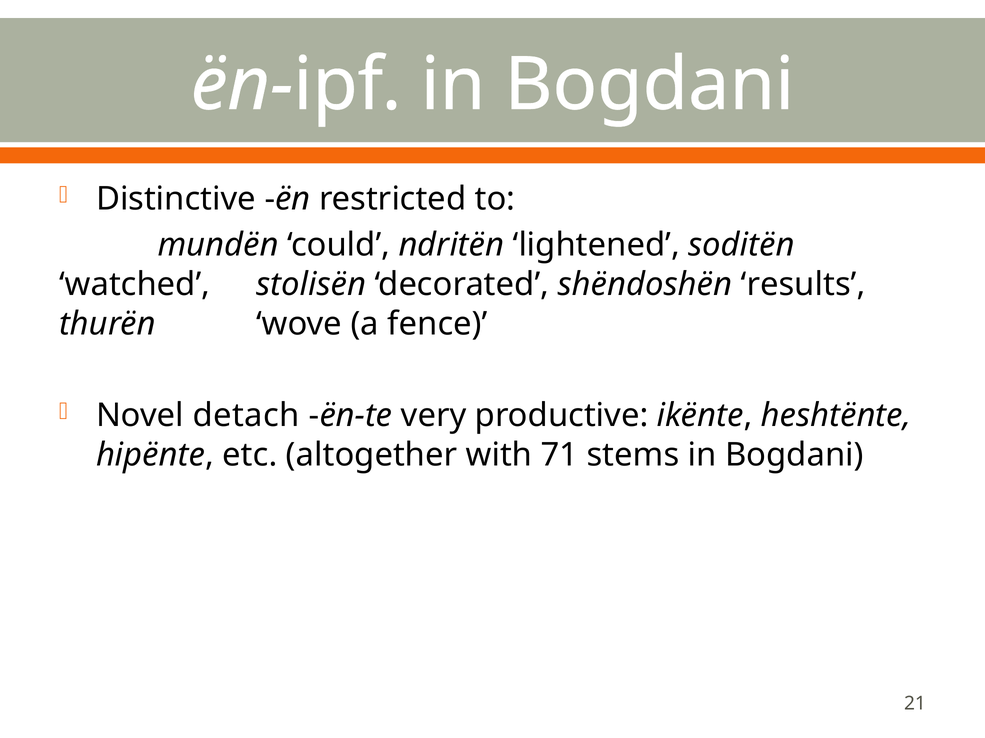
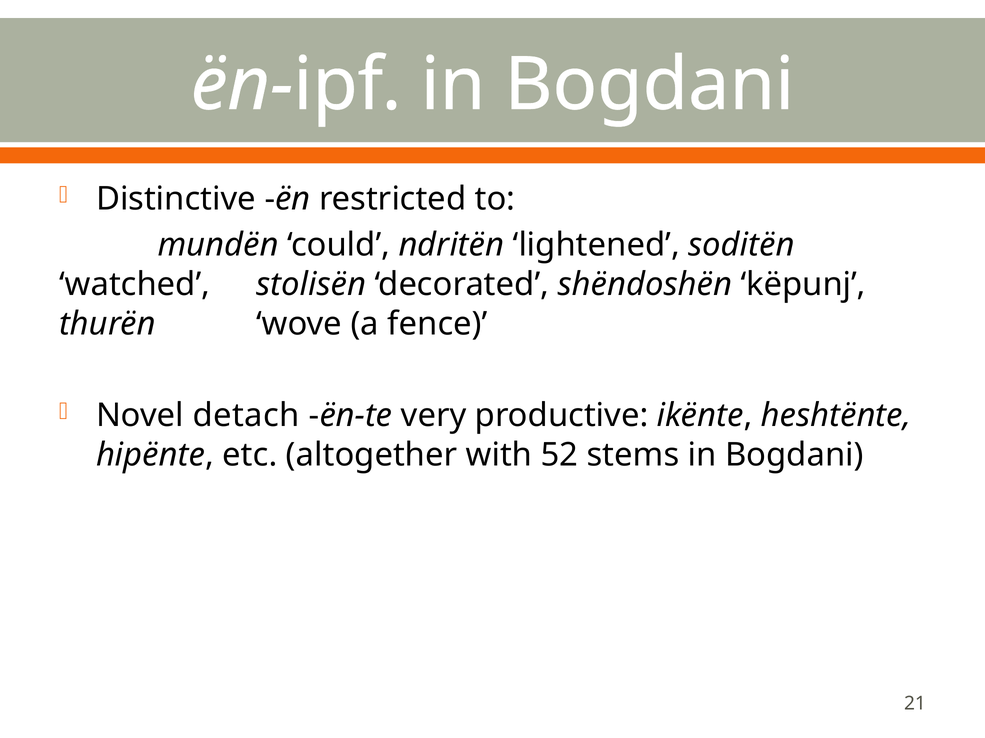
results: results -> këpunj
71: 71 -> 52
